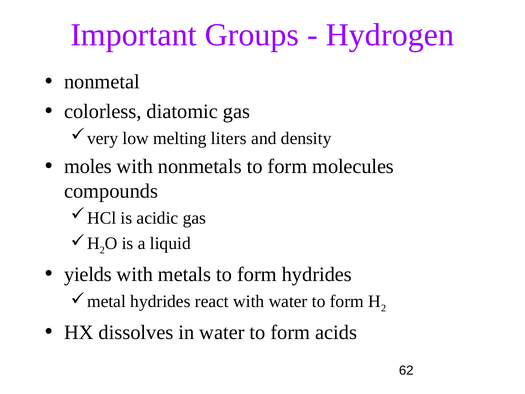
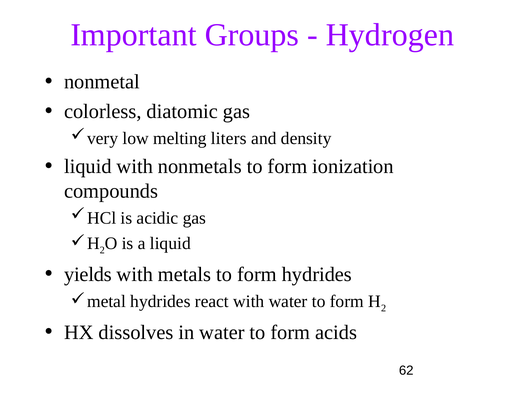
moles at (88, 166): moles -> liquid
molecules: molecules -> ionization
